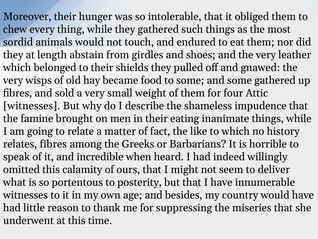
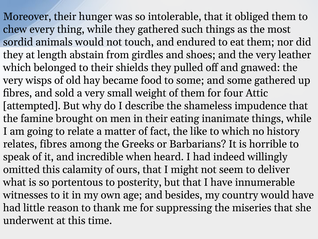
witnesses at (32, 106): witnesses -> attempted
